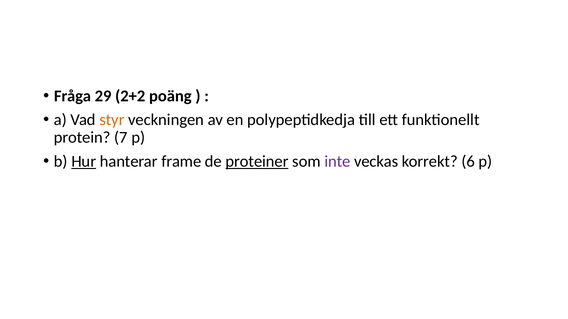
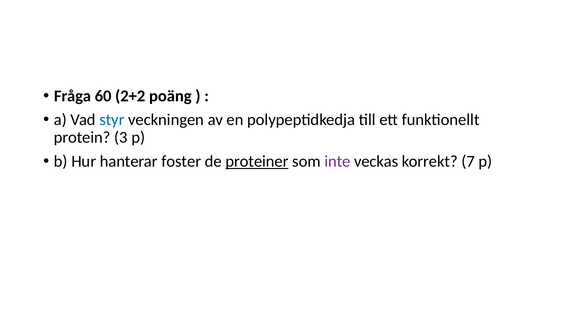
29: 29 -> 60
styr colour: orange -> blue
7: 7 -> 3
Hur underline: present -> none
frame: frame -> foster
6: 6 -> 7
